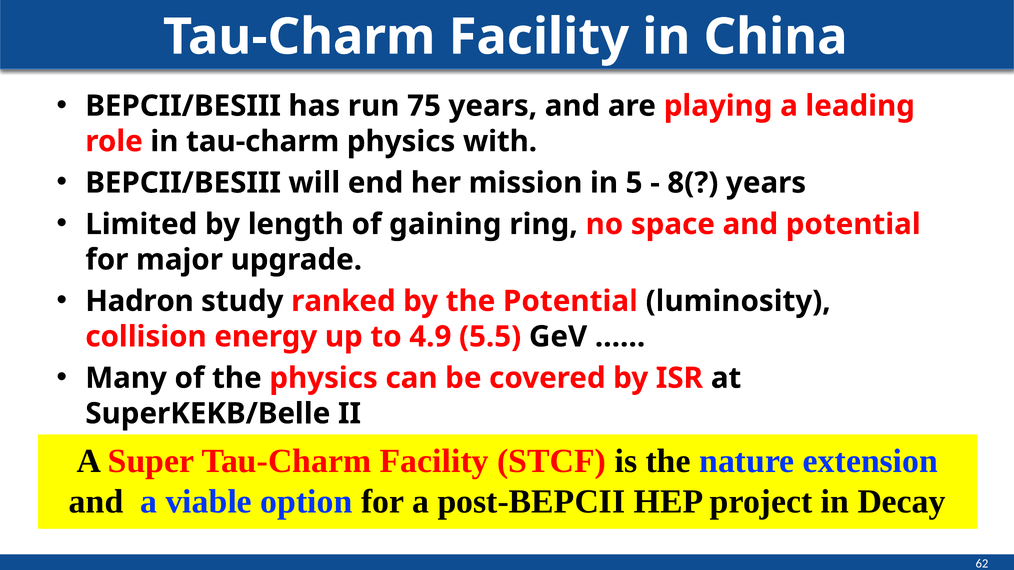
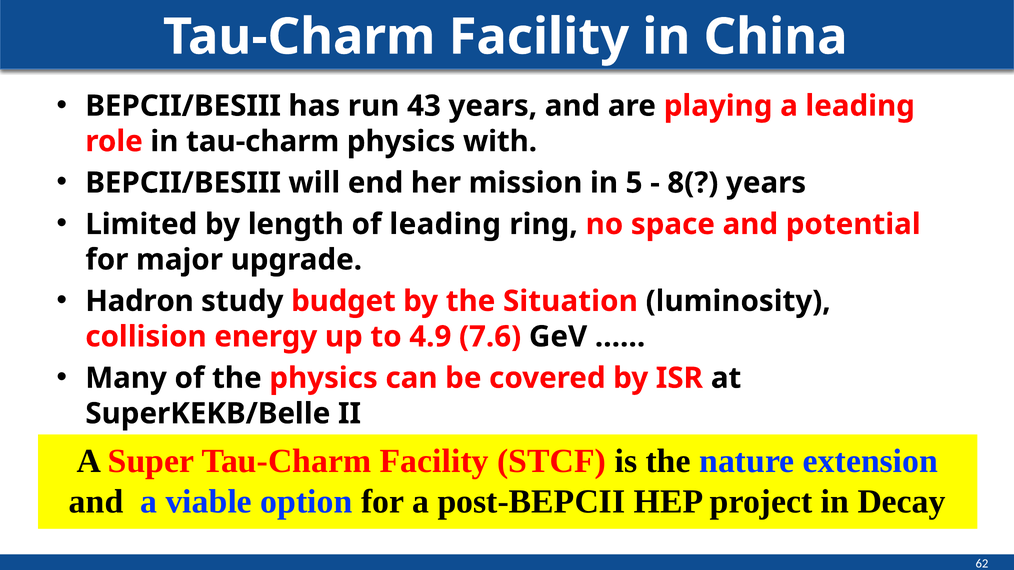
75: 75 -> 43
of gaining: gaining -> leading
ranked: ranked -> budget
the Potential: Potential -> Situation
5.5: 5.5 -> 7.6
